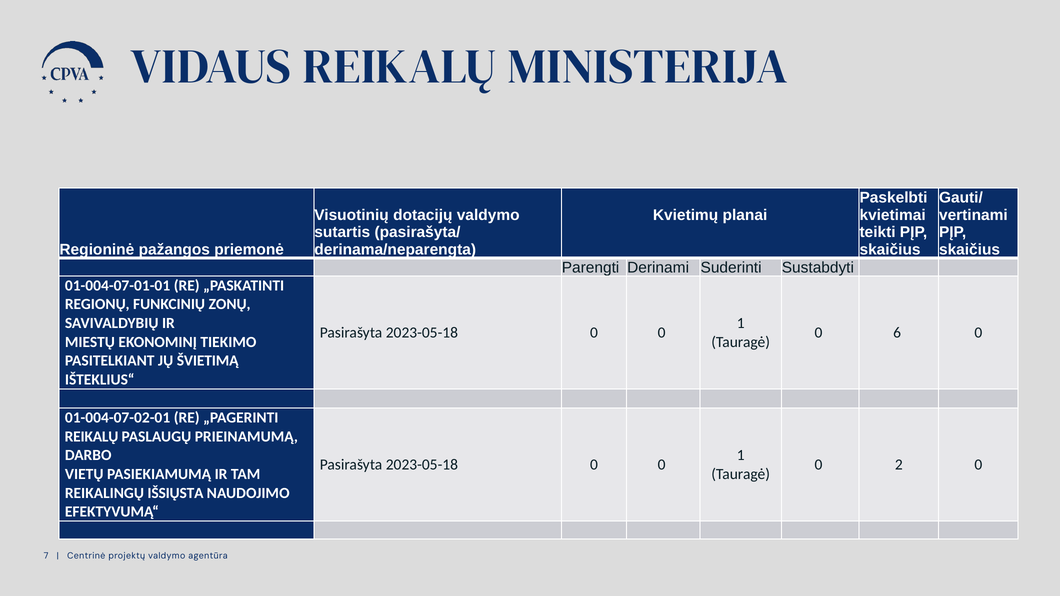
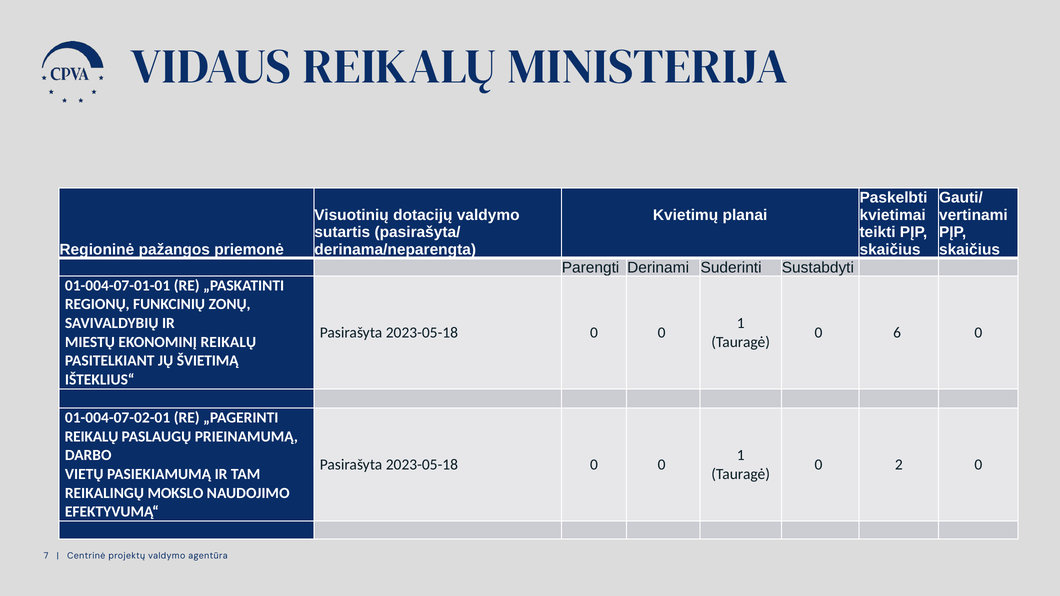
EKONOMINĮ TIEKIMO: TIEKIMO -> REIKALŲ
IŠSIŲSTA: IŠSIŲSTA -> MOKSLO
